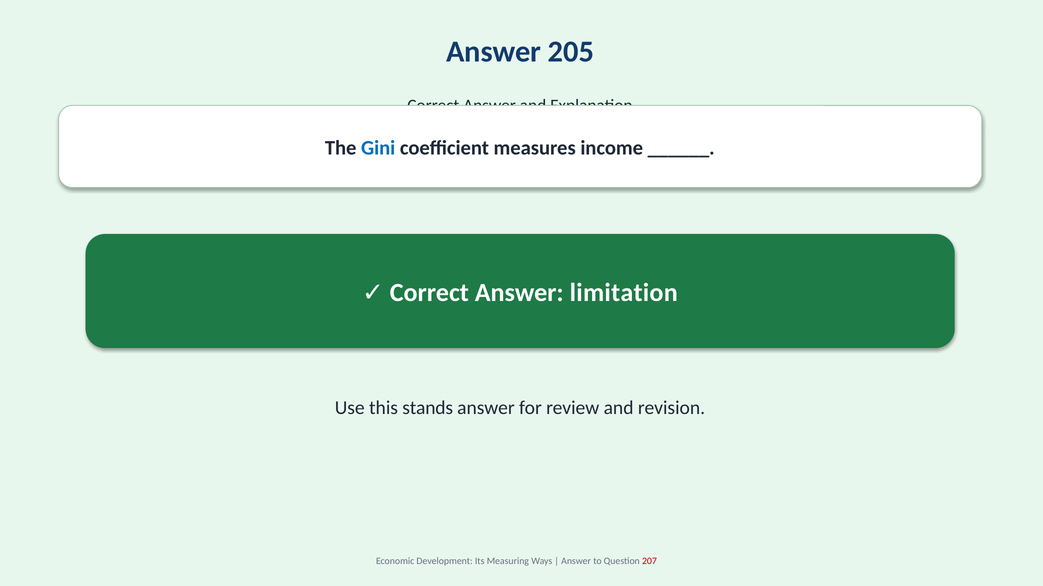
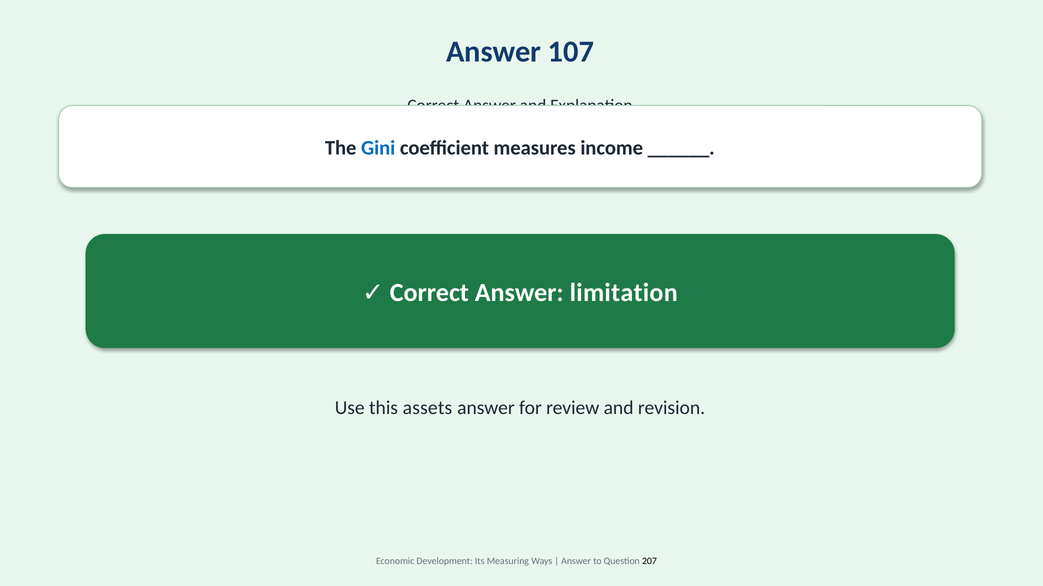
205: 205 -> 107
stands: stands -> assets
207 colour: red -> black
